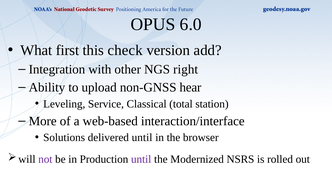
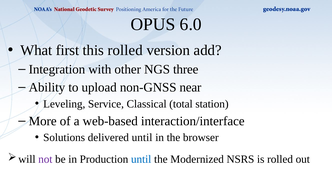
this check: check -> rolled
right: right -> three
hear: hear -> near
until at (141, 159) colour: purple -> blue
